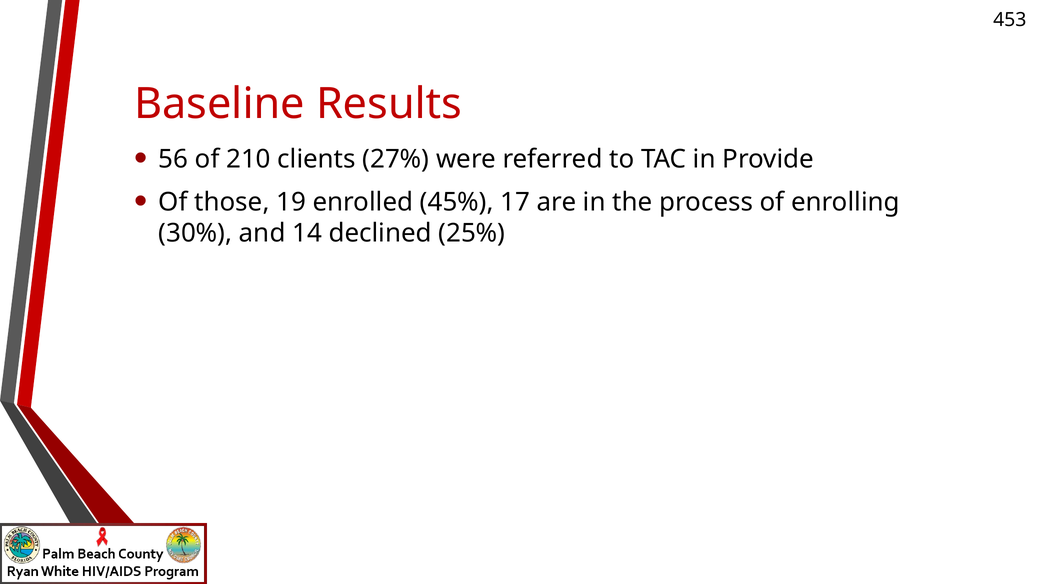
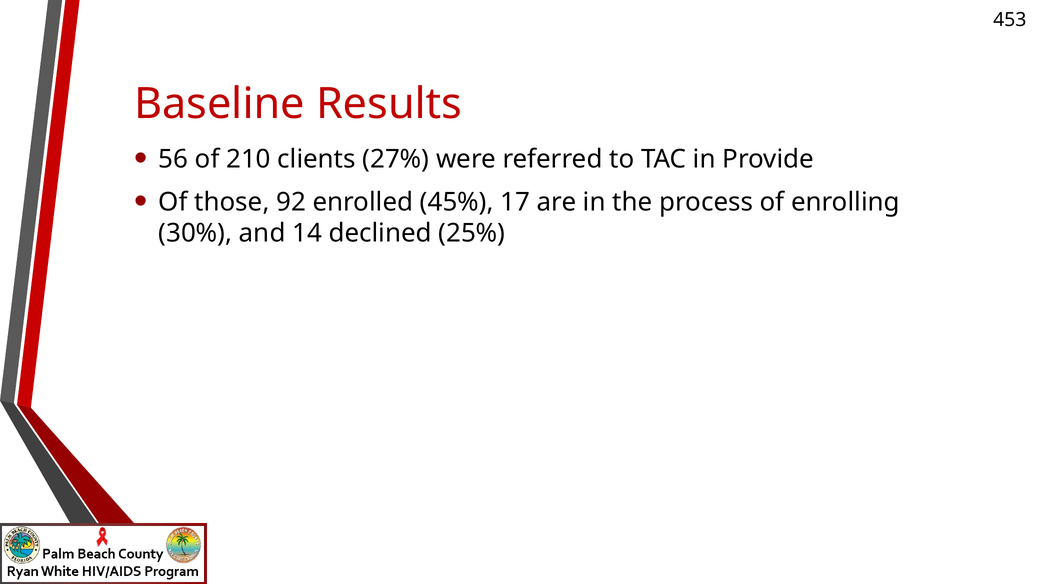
19: 19 -> 92
